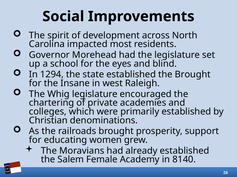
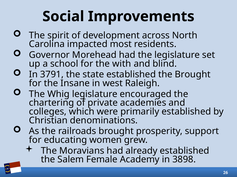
eyes: eyes -> with
1294: 1294 -> 3791
8140: 8140 -> 3898
